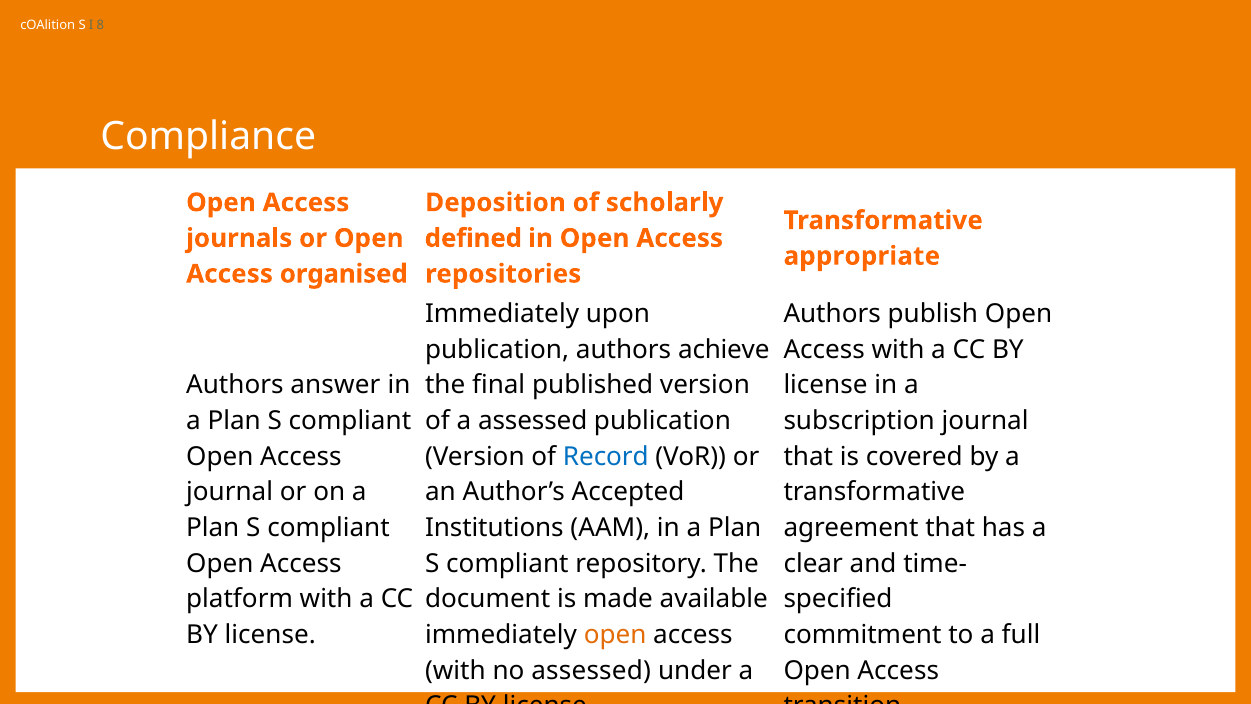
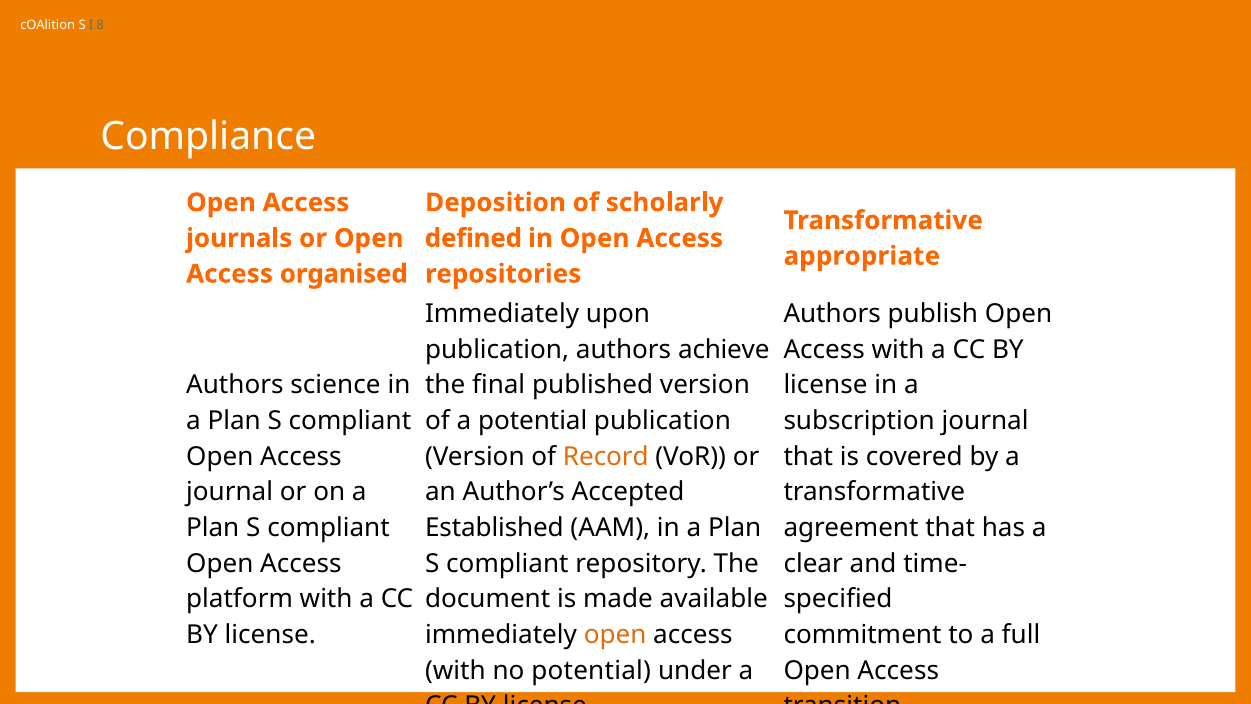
answer: answer -> science
a assessed: assessed -> potential
Record colour: blue -> orange
Institutions: Institutions -> Established
no assessed: assessed -> potential
